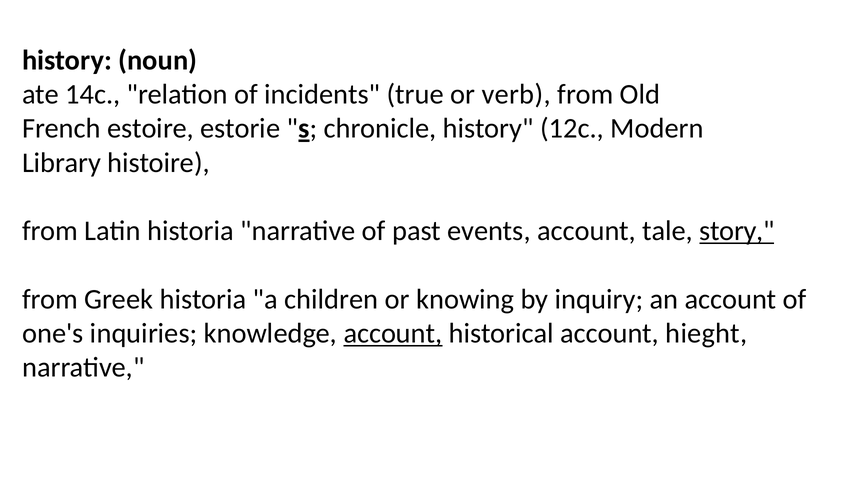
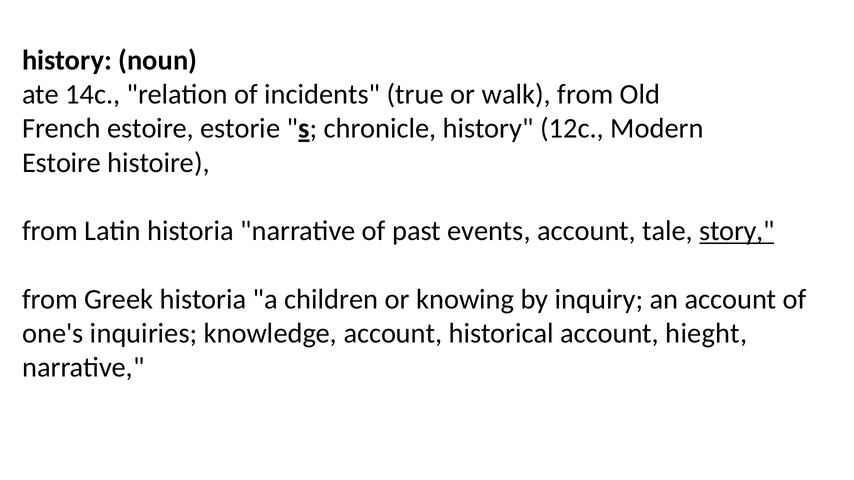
verb: verb -> walk
Library at (62, 163): Library -> Estoire
account at (393, 334) underline: present -> none
